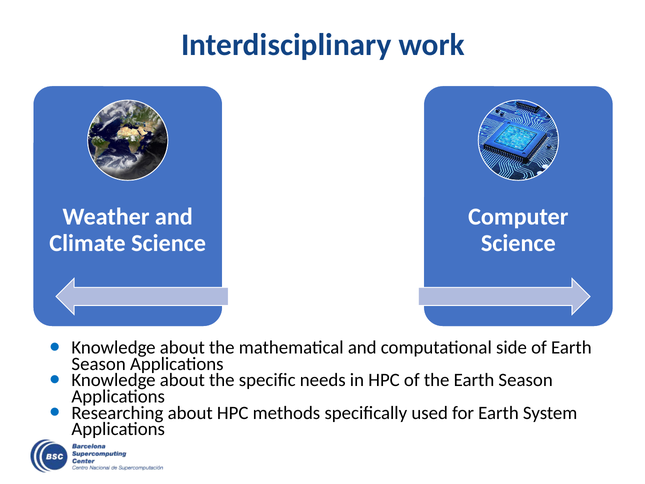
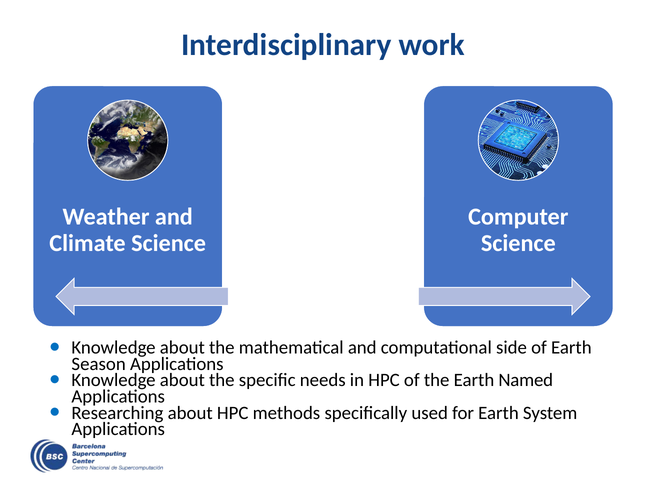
the Earth Season: Season -> Named
